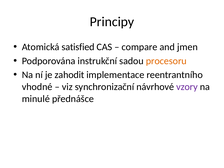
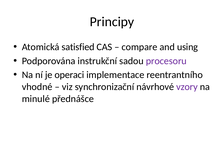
jmen: jmen -> using
procesoru colour: orange -> purple
zahodit: zahodit -> operaci
